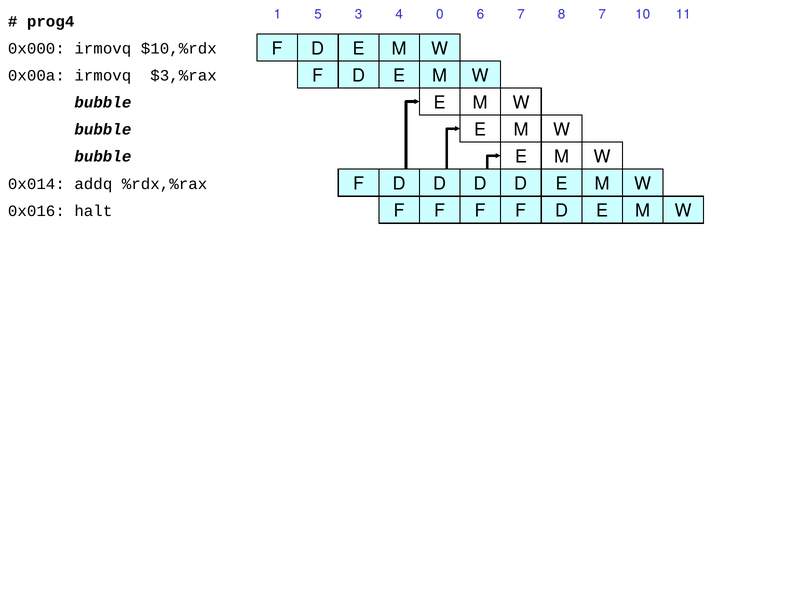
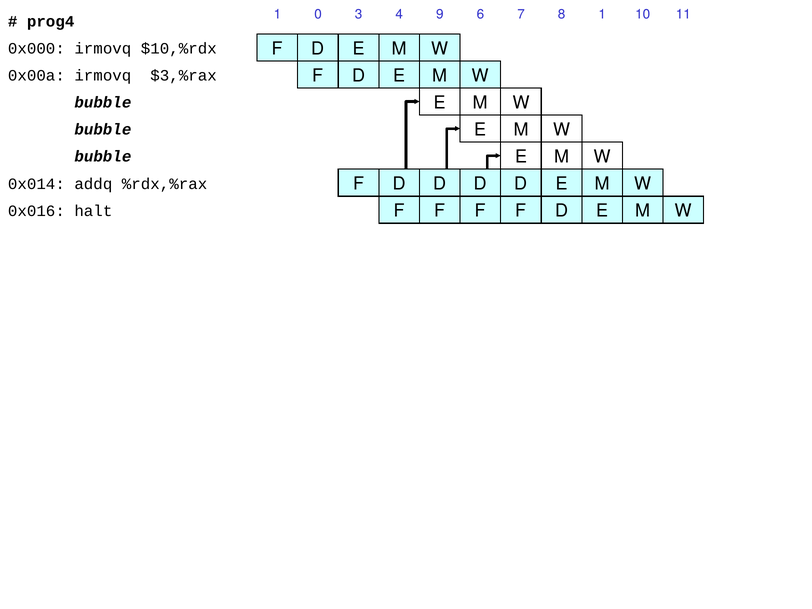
5: 5 -> 0
0: 0 -> 9
8 7: 7 -> 1
